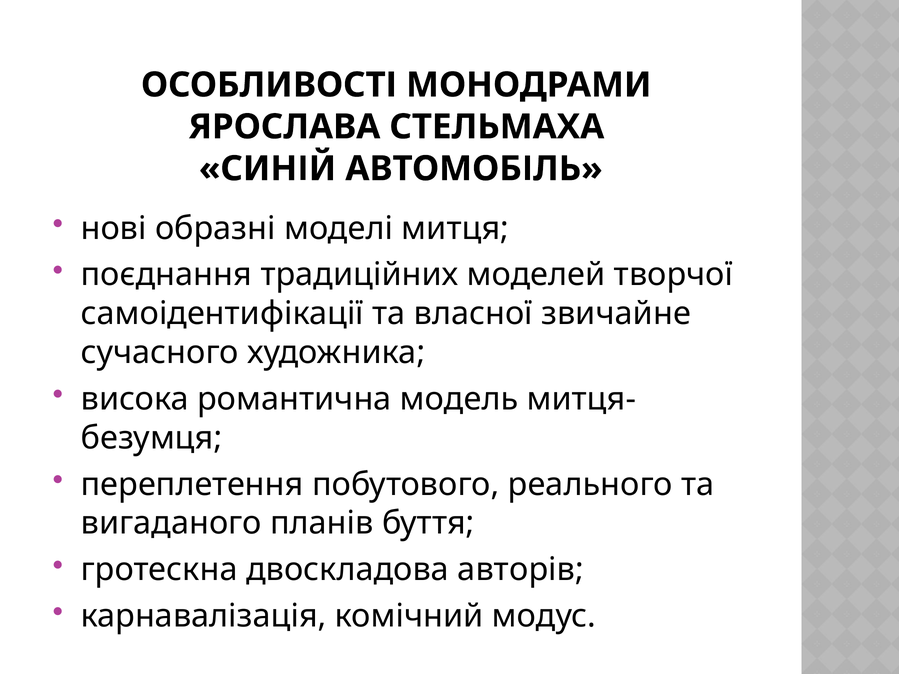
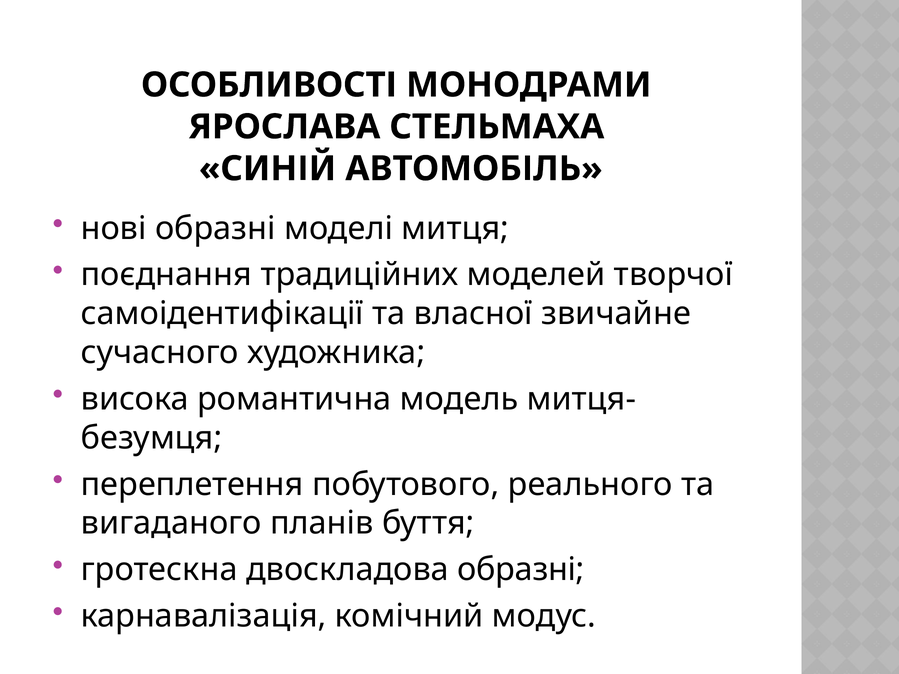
двоскладова авторів: авторів -> образні
